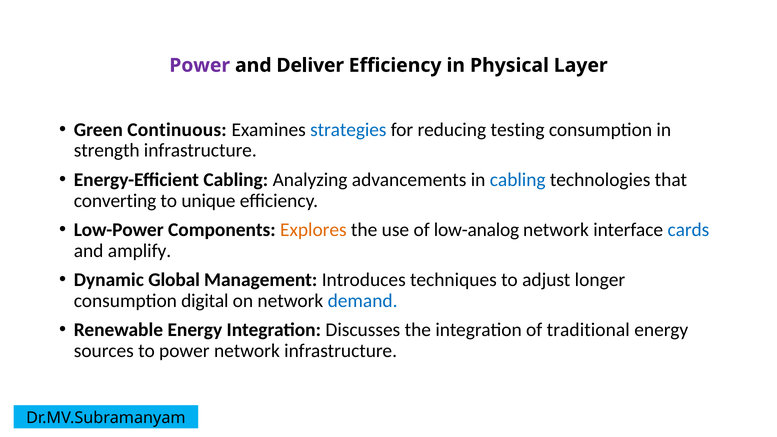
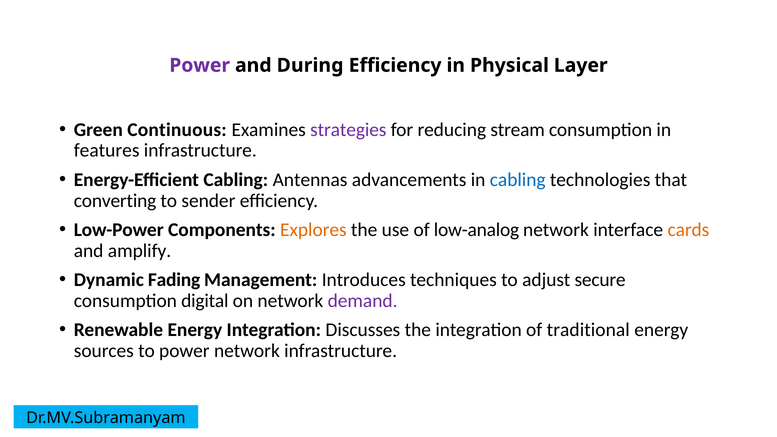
Deliver: Deliver -> During
strategies colour: blue -> purple
testing: testing -> stream
strength: strength -> features
Analyzing: Analyzing -> Antennas
unique: unique -> sender
cards colour: blue -> orange
Global: Global -> Fading
longer: longer -> secure
demand colour: blue -> purple
